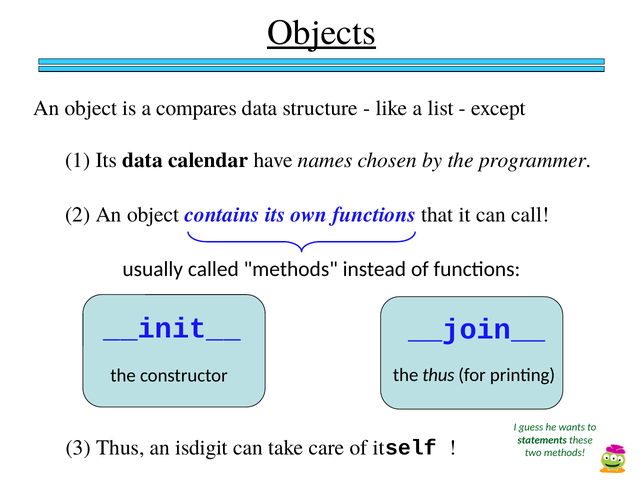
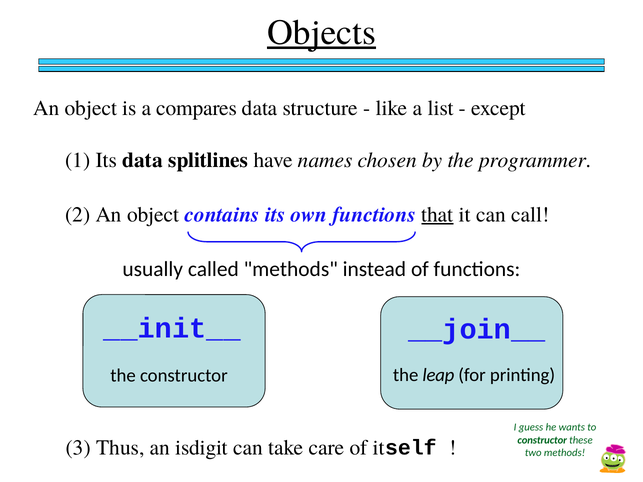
calendar: calendar -> splitlines
that underline: none -> present
the thus: thus -> leap
statements at (542, 440): statements -> constructor
